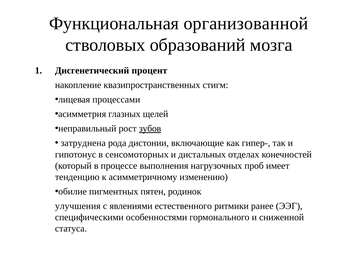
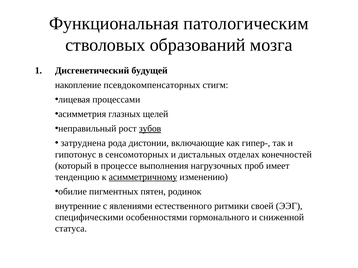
организованной: организованной -> патологическим
процент: процент -> будущей
квазипространственных: квазипространственных -> псевдокомпенсаторных
асимметричному underline: none -> present
улучшения: улучшения -> внутренние
ранее: ранее -> своей
